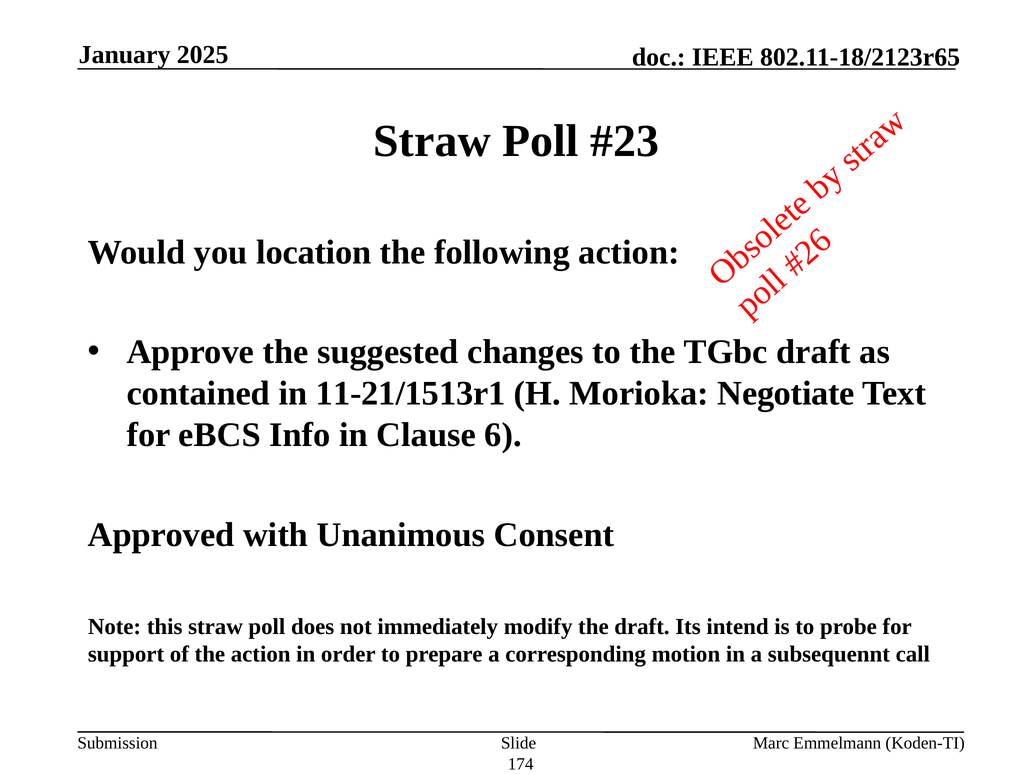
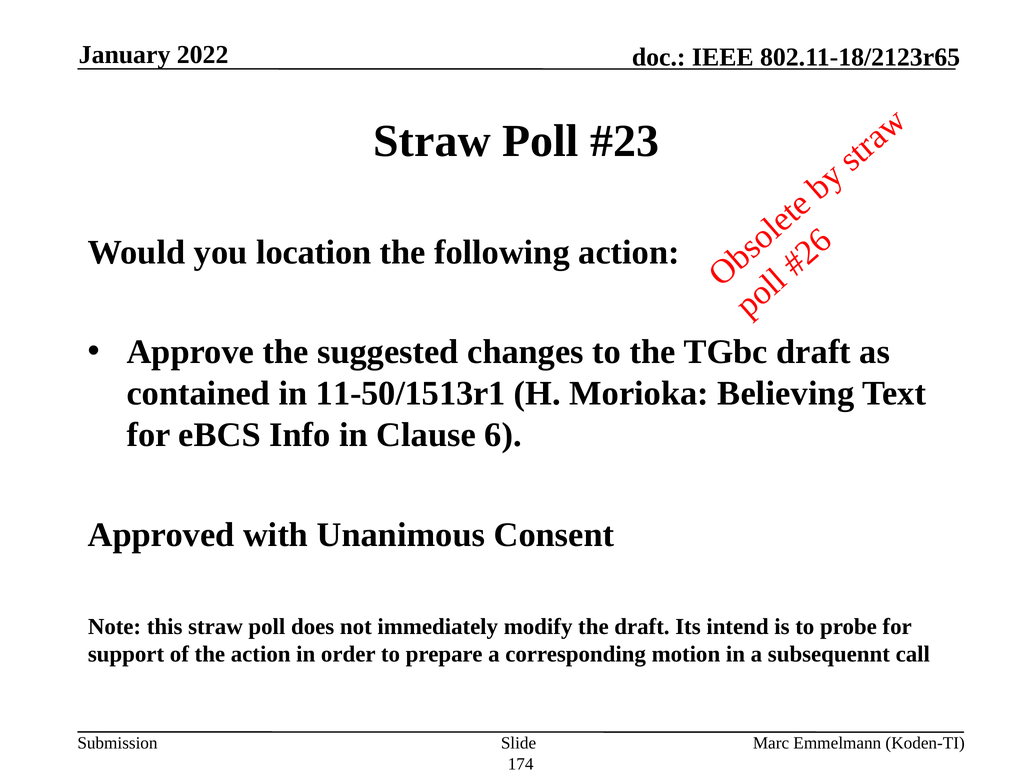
2025: 2025 -> 2022
11-21/1513r1: 11-21/1513r1 -> 11-50/1513r1
Negotiate: Negotiate -> Believing
